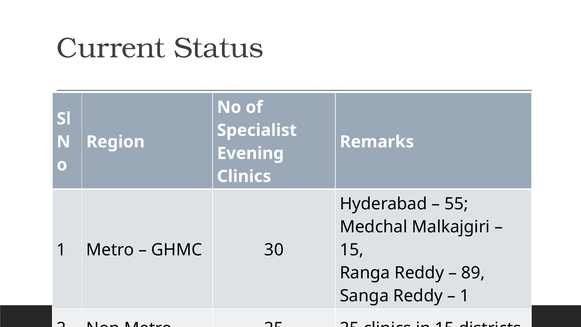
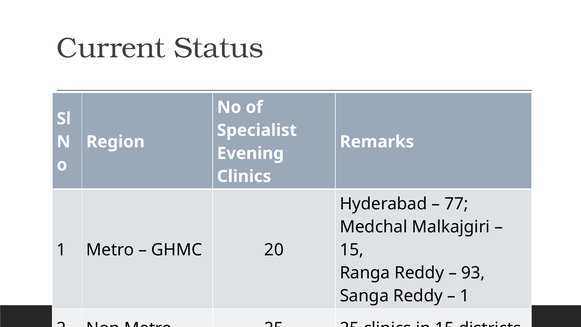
55: 55 -> 77
30: 30 -> 20
89: 89 -> 93
